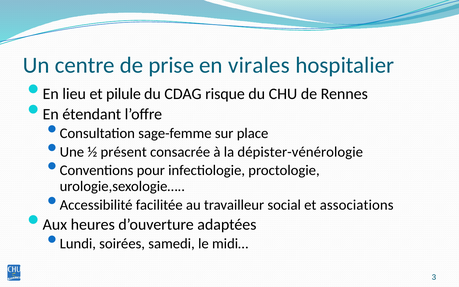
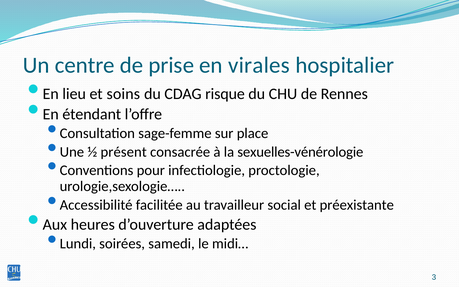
pilule: pilule -> soins
dépister-vénérologie: dépister-vénérologie -> sexuelles-vénérologie
associations: associations -> préexistante
